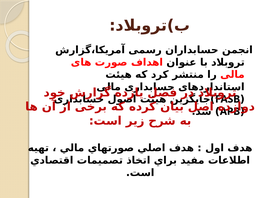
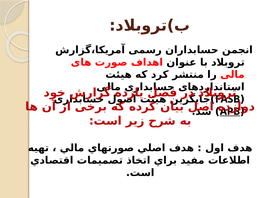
APB underline: none -> present
